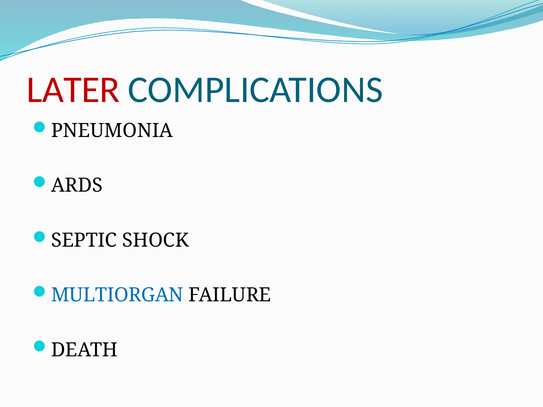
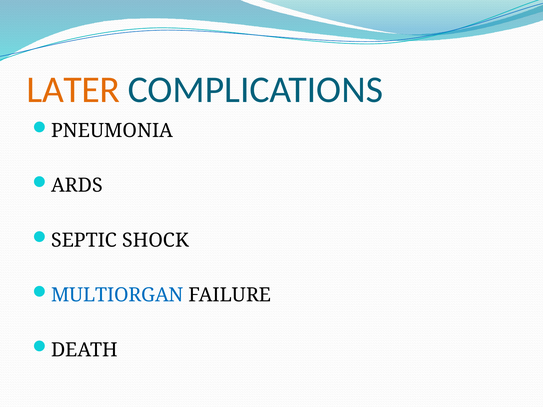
LATER colour: red -> orange
